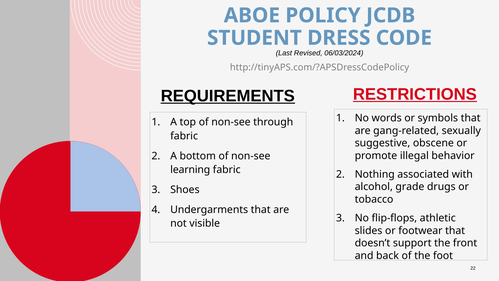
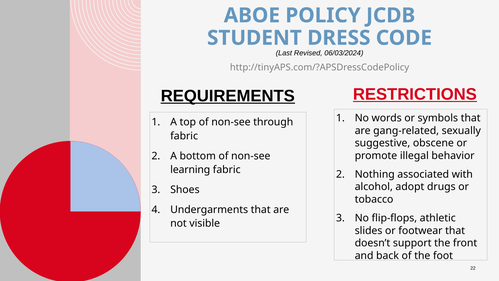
grade: grade -> adopt
